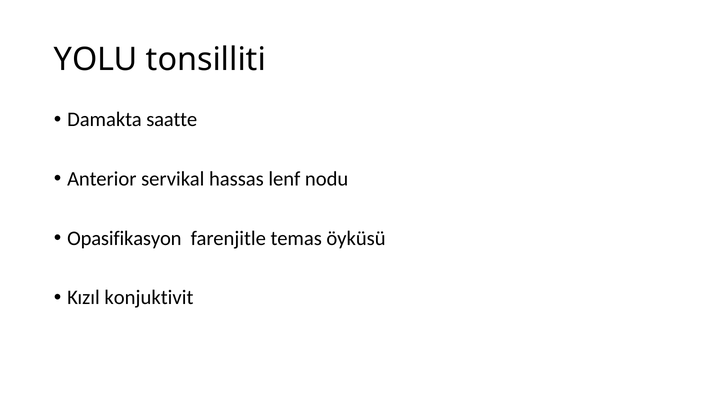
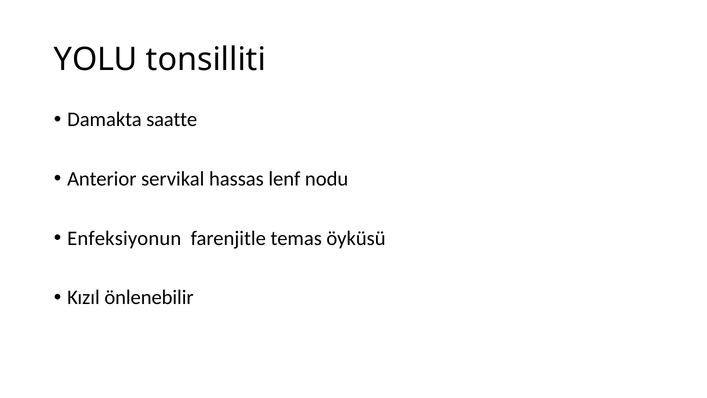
Opasifikasyon: Opasifikasyon -> Enfeksiyonun
konjuktivit: konjuktivit -> önlenebilir
